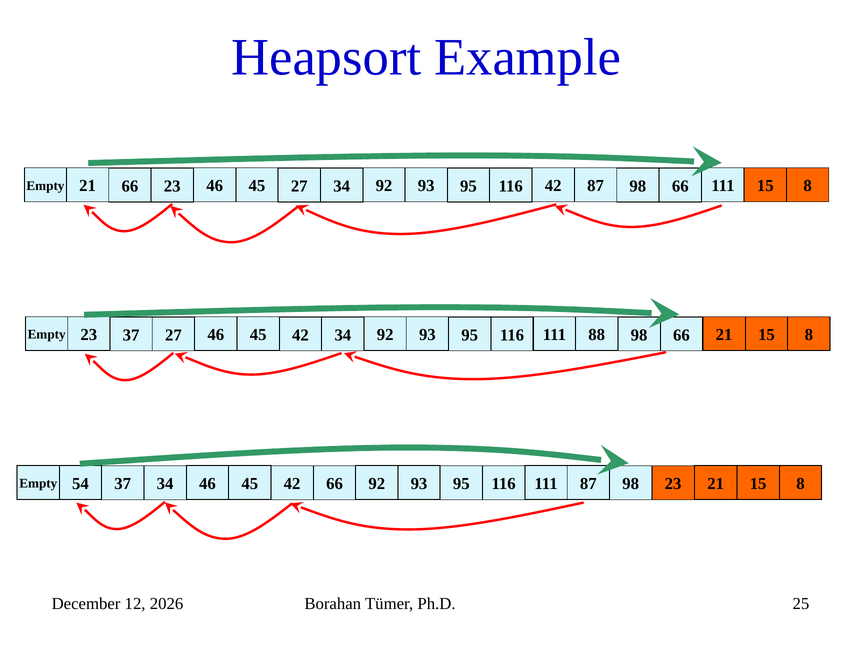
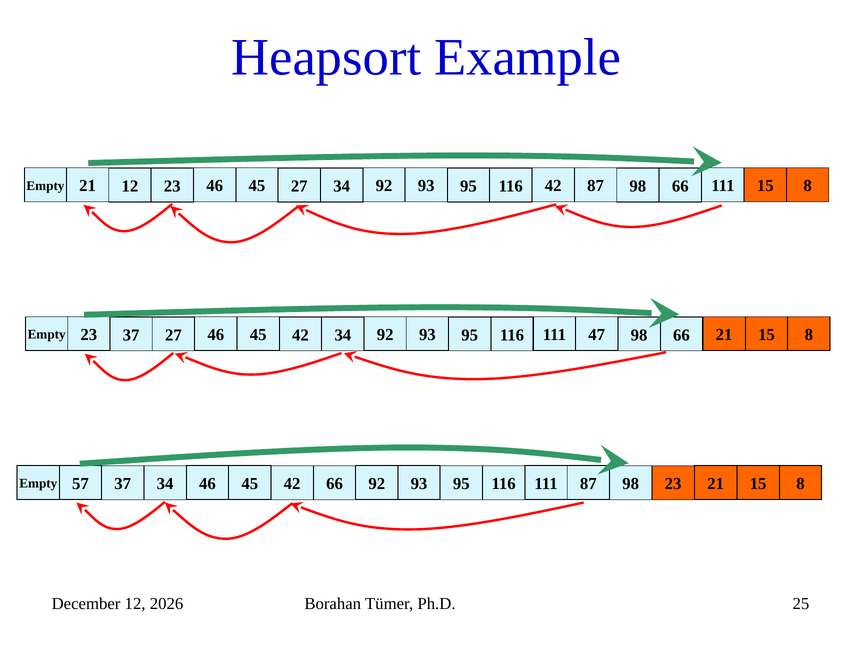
21 66: 66 -> 12
88: 88 -> 47
54: 54 -> 57
